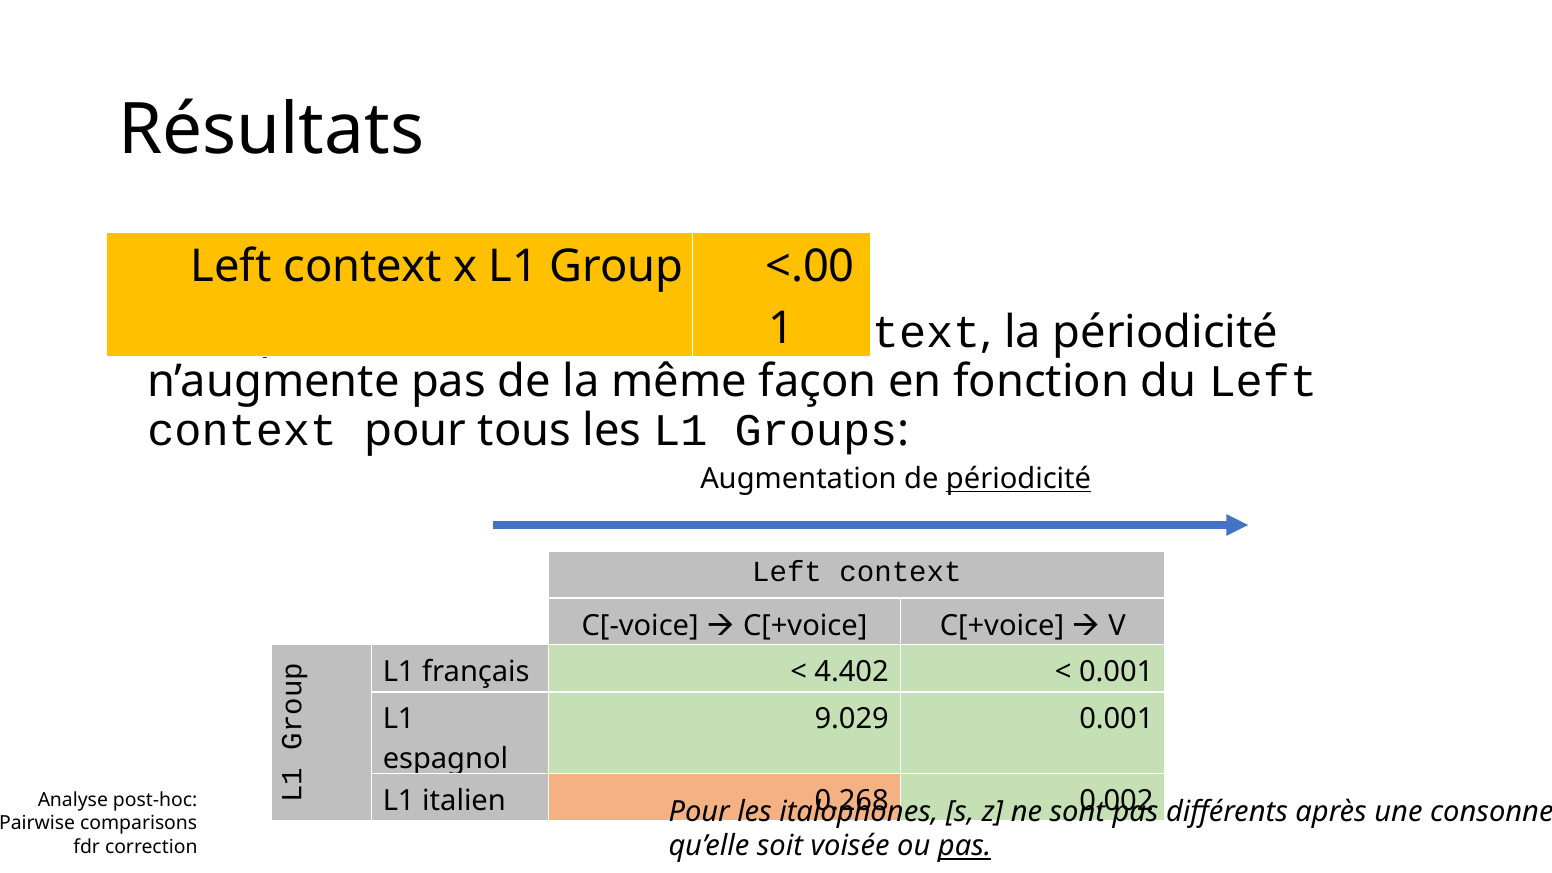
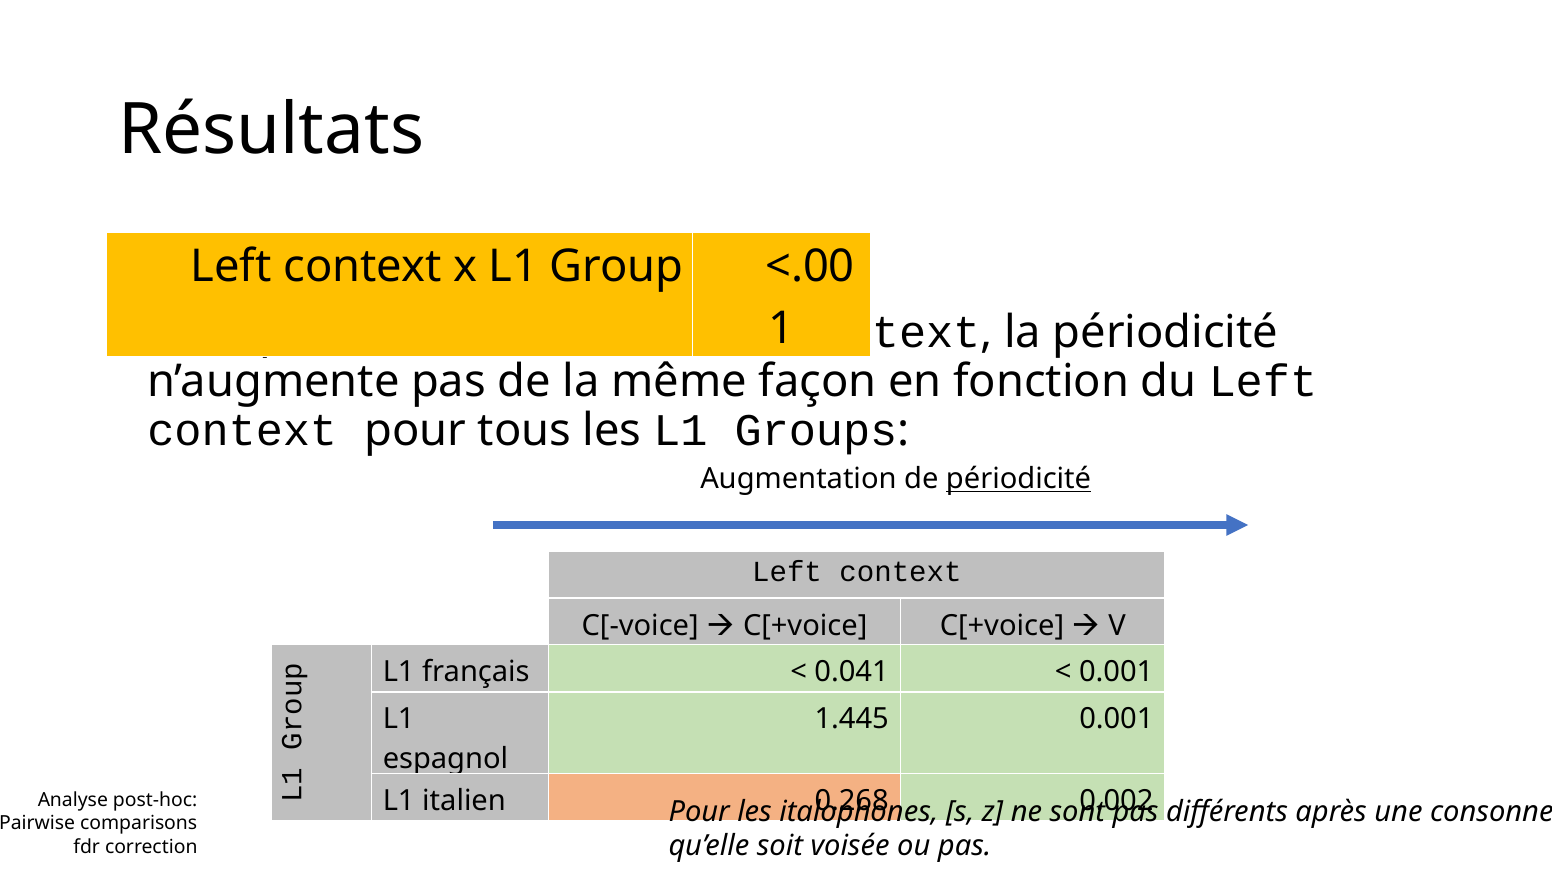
4.402: 4.402 -> 0.041
9.029: 9.029 -> 1.445
pas at (965, 846) underline: present -> none
